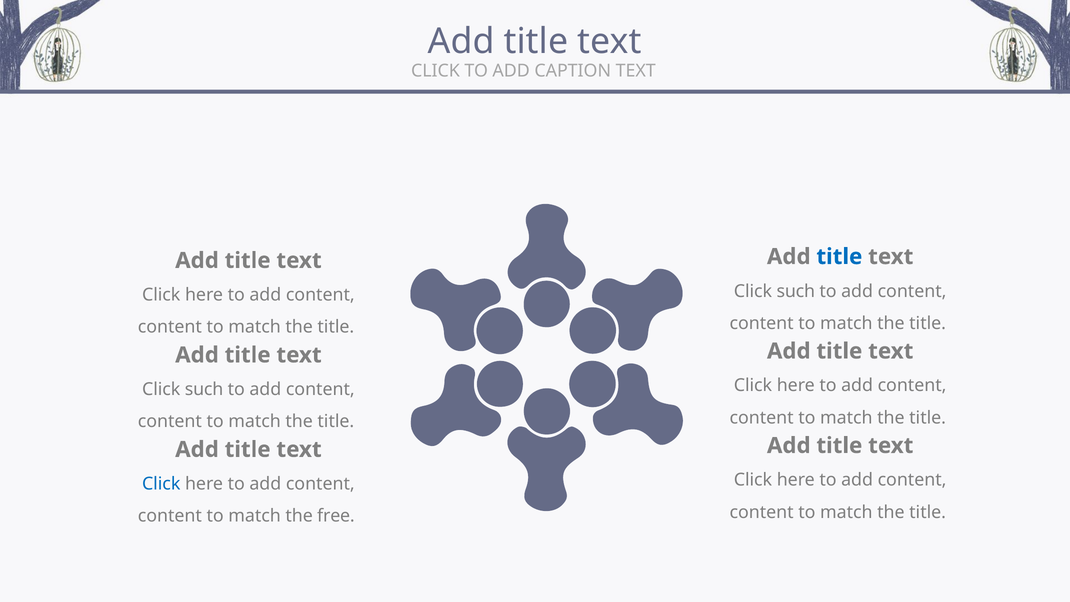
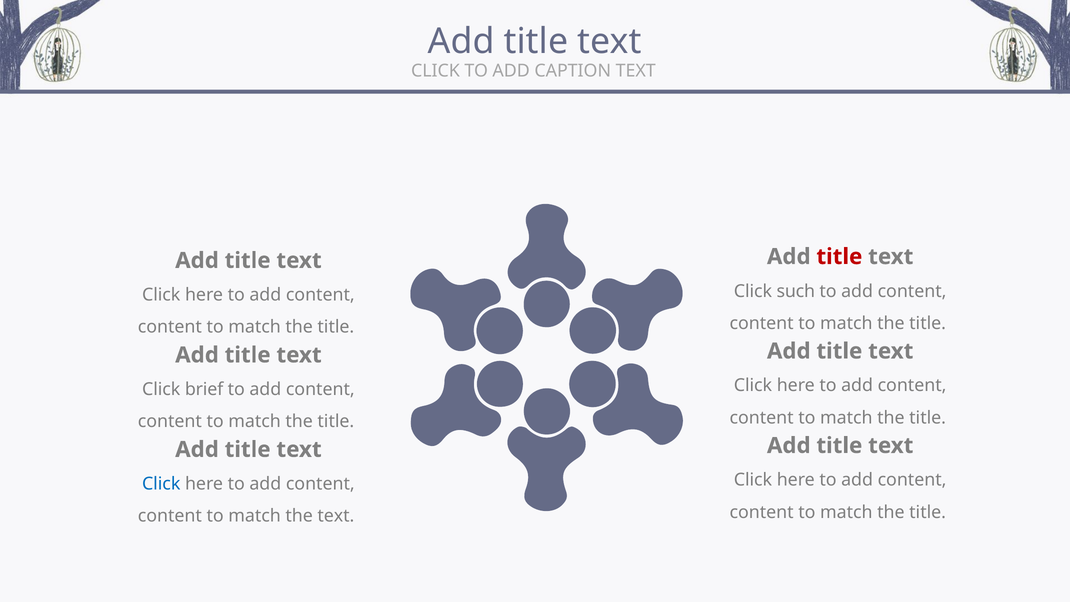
title at (839, 257) colour: blue -> red
such at (204, 390): such -> brief
the free: free -> text
